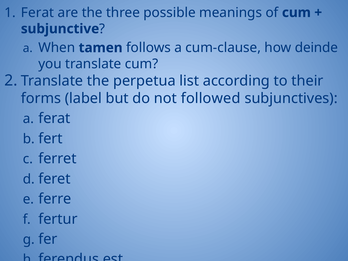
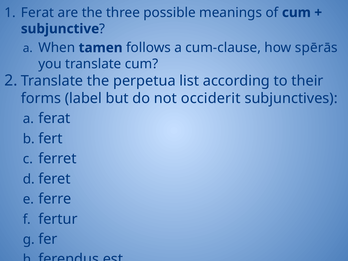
deinde: deinde -> spērās
followed: followed -> occiderit
